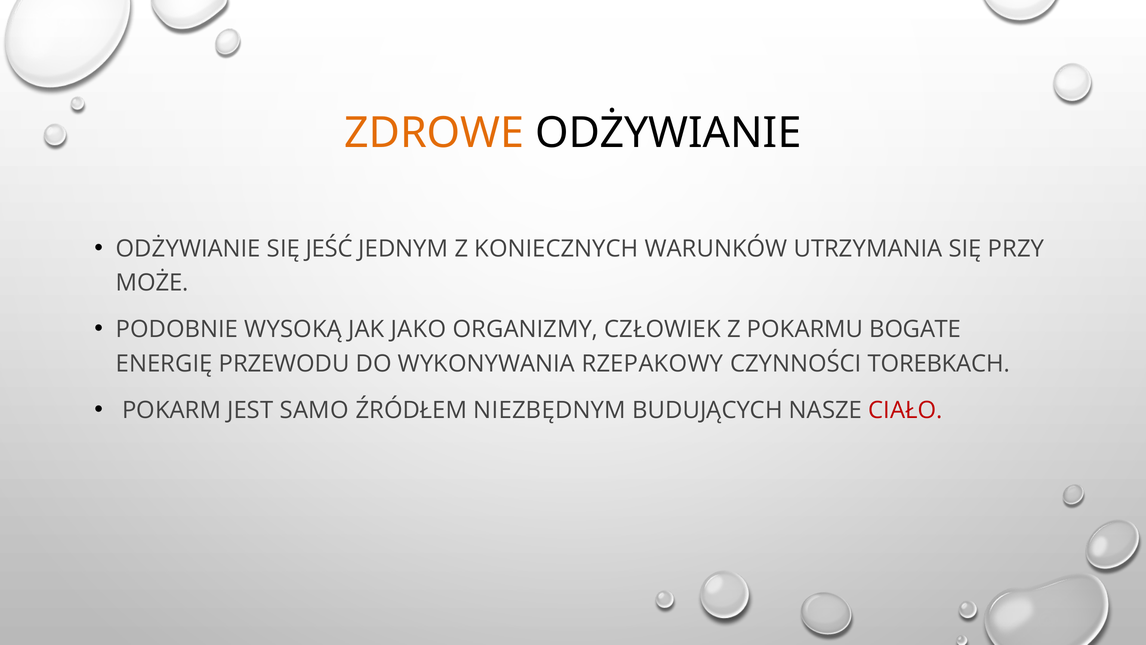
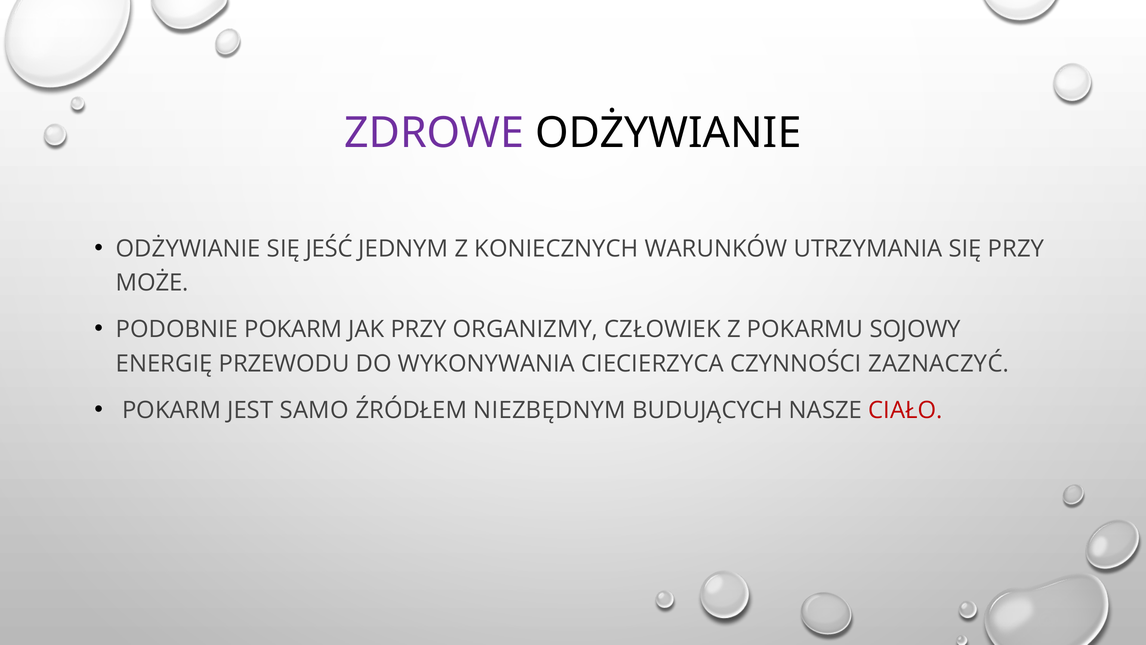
ZDROWE colour: orange -> purple
PODOBNIE WYSOKĄ: WYSOKĄ -> POKARM
JAK JAKO: JAKO -> PRZY
BOGATE: BOGATE -> SOJOWY
RZEPAKOWY: RZEPAKOWY -> CIECIERZYCA
TOREBKACH: TOREBKACH -> ZAZNACZYĆ
